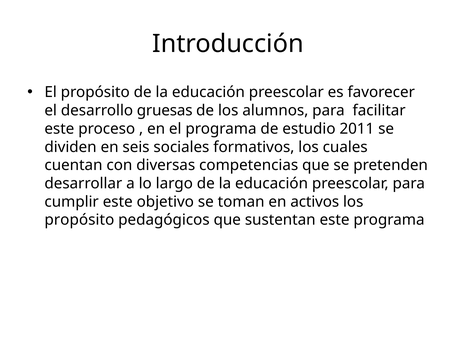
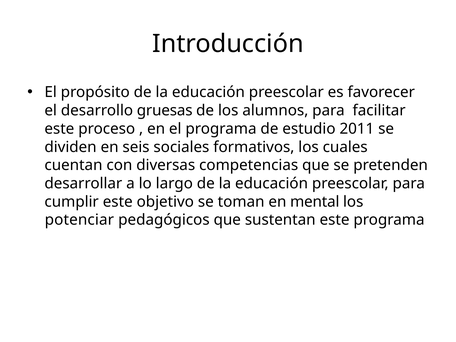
activos: activos -> mental
propósito at (79, 220): propósito -> potenciar
